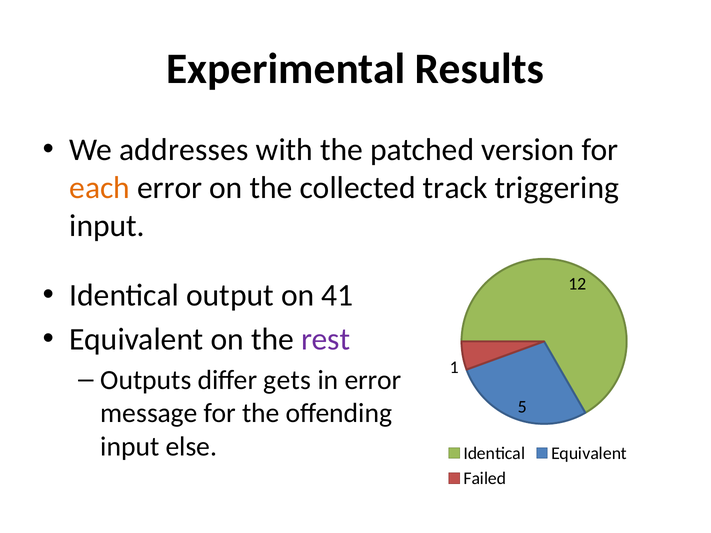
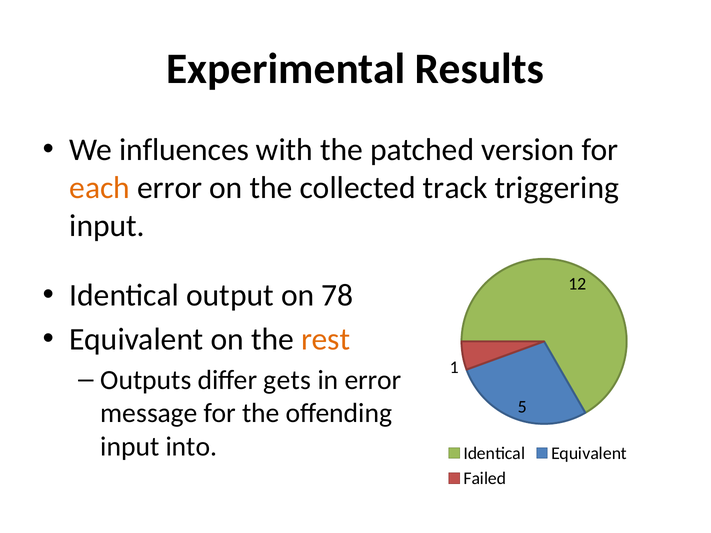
addresses: addresses -> influences
41: 41 -> 78
rest colour: purple -> orange
else: else -> into
